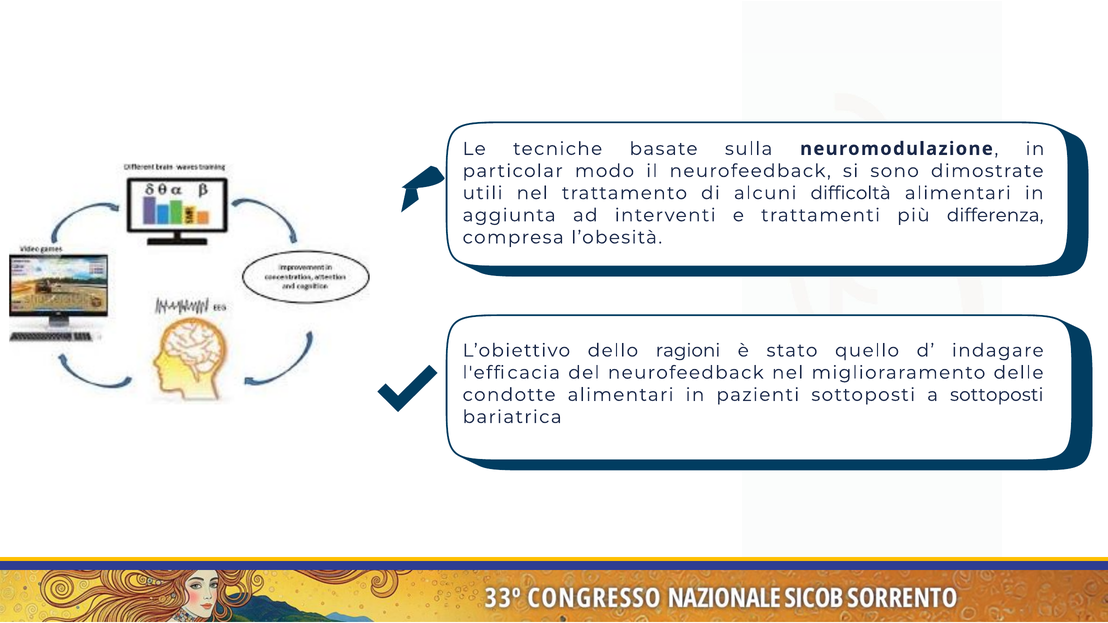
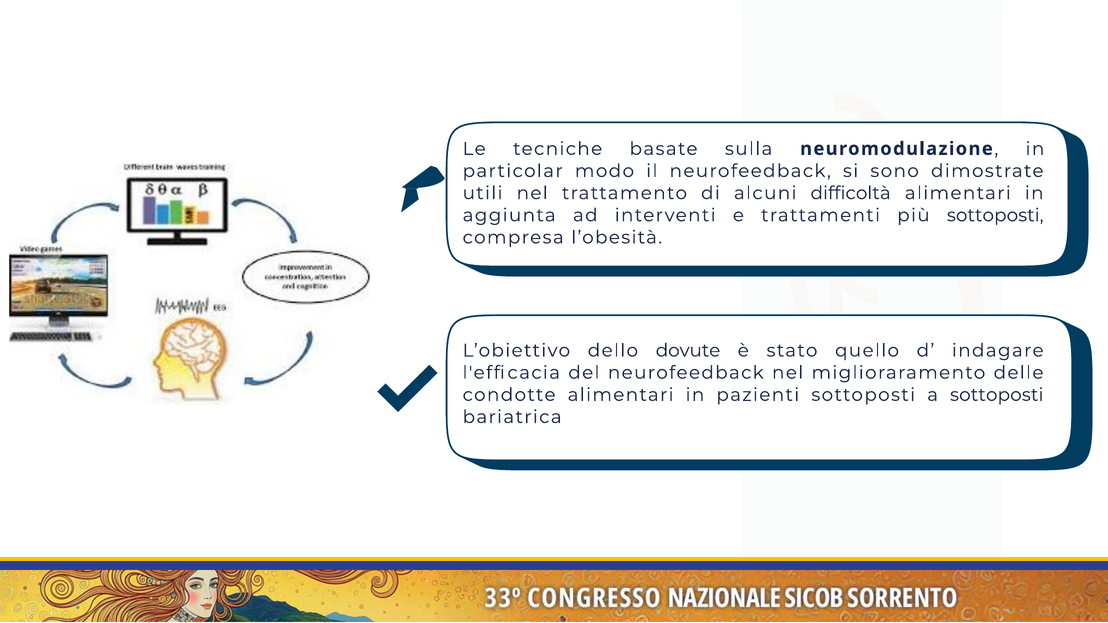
più differenza: differenza -> sottoposti
ragioni: ragioni -> dovute
